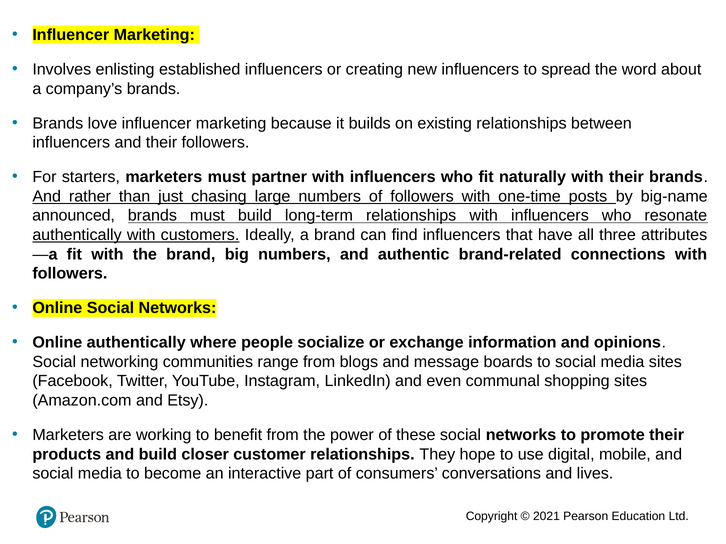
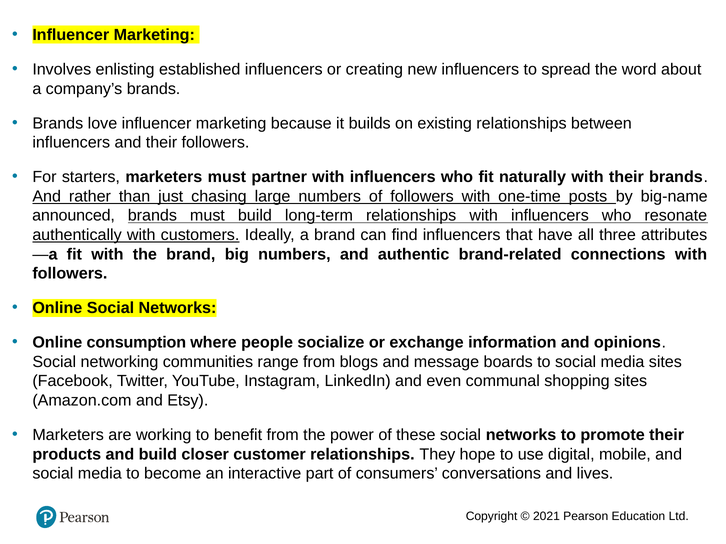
Online authentically: authentically -> consumption
